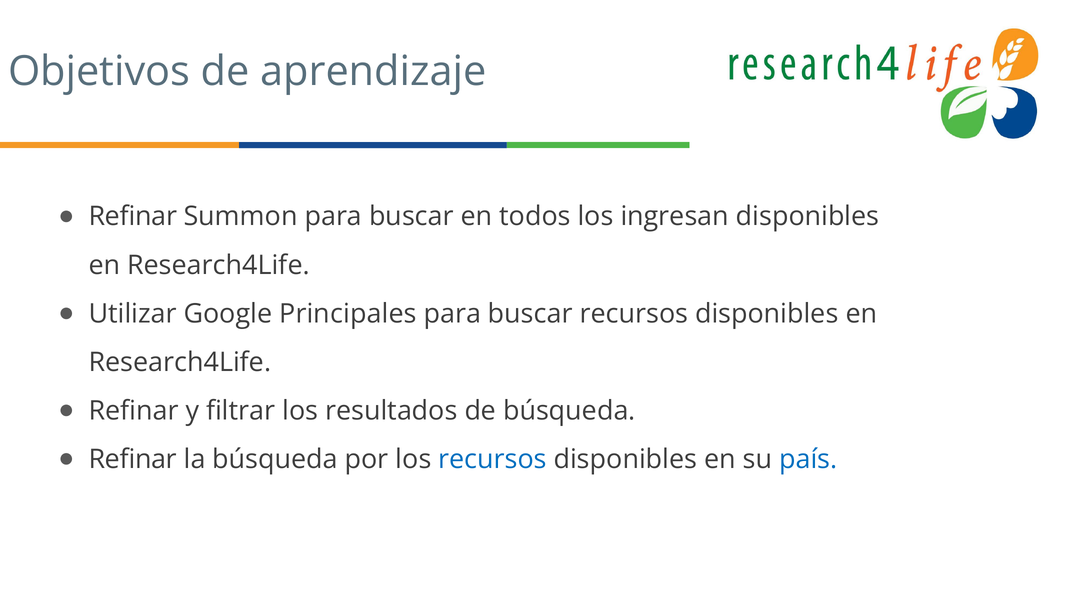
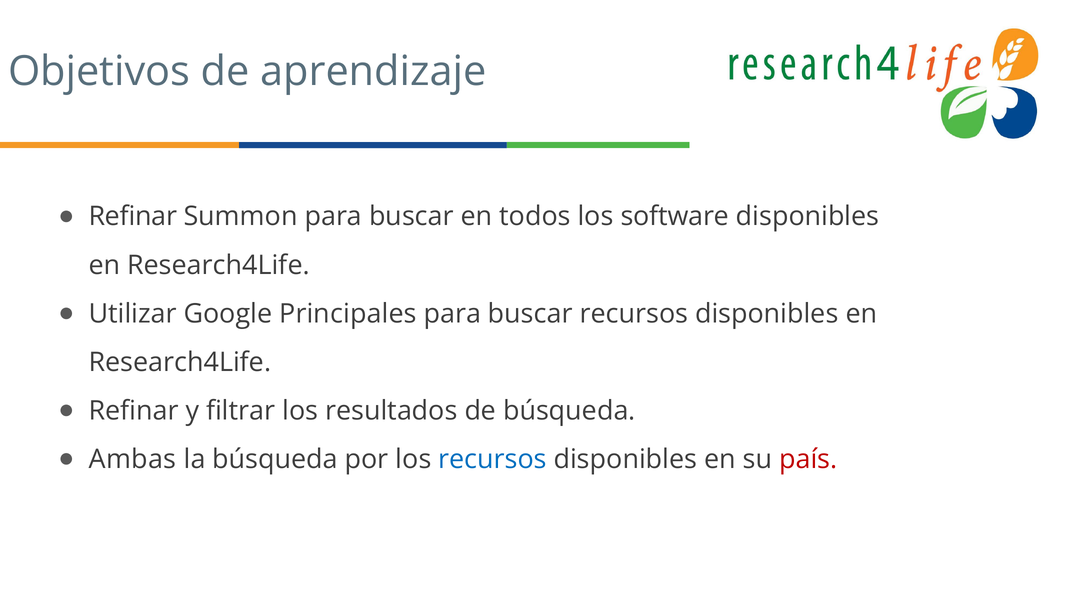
ingresan: ingresan -> software
Refinar at (133, 459): Refinar -> Ambas
país colour: blue -> red
